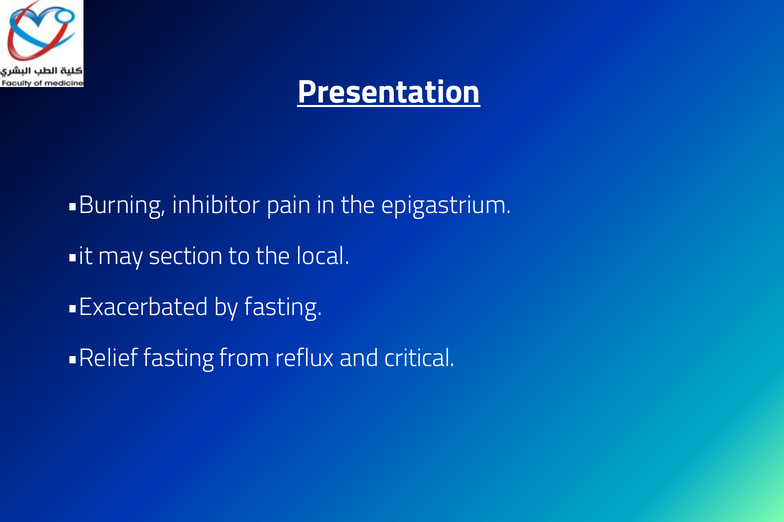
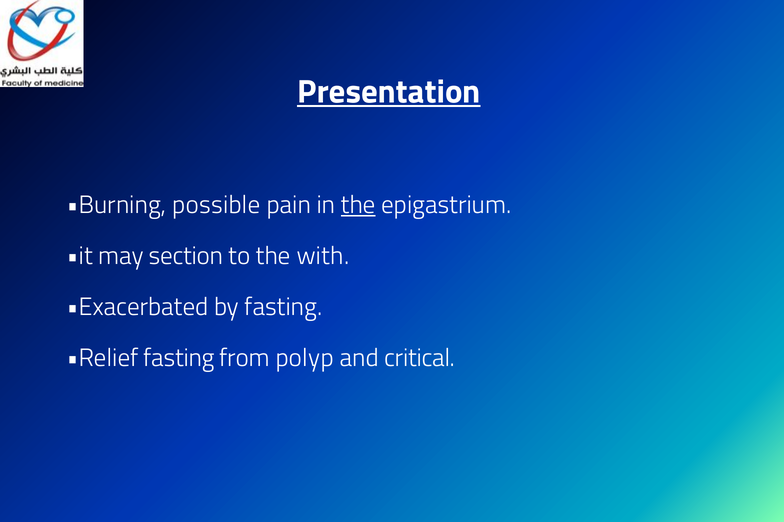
inhibitor: inhibitor -> possible
the at (358, 205) underline: none -> present
local: local -> with
reflux: reflux -> polyp
